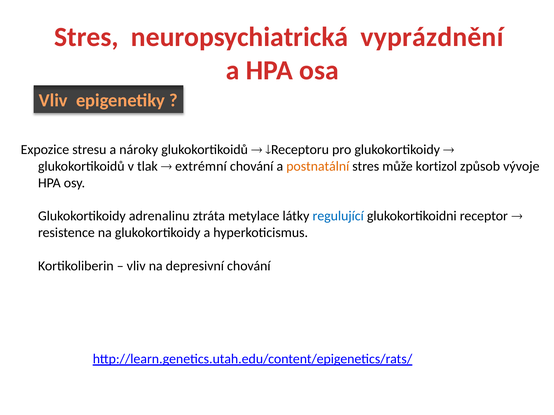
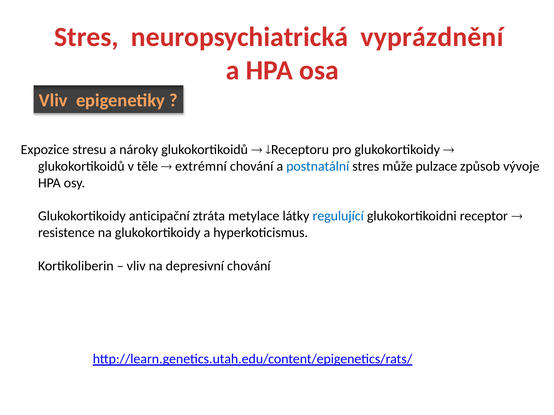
tlak: tlak -> těle
postnatální colour: orange -> blue
kortizol: kortizol -> pulzace
adrenalinu: adrenalinu -> anticipační
